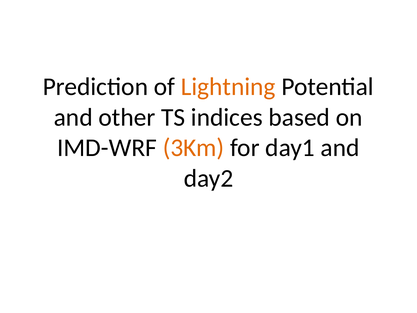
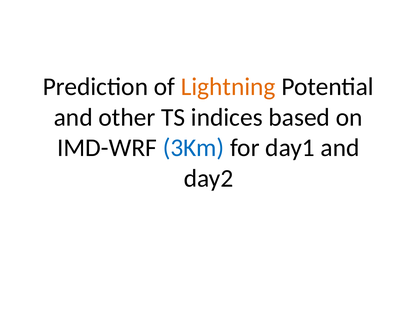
3Km colour: orange -> blue
